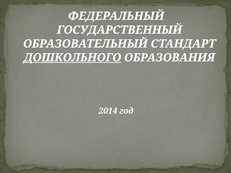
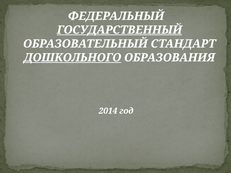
ГОСУДАРСТВЕННЫЙ underline: none -> present
